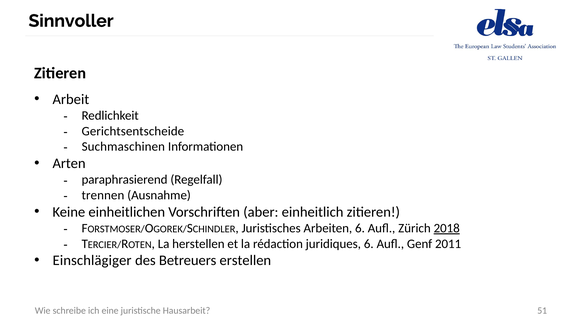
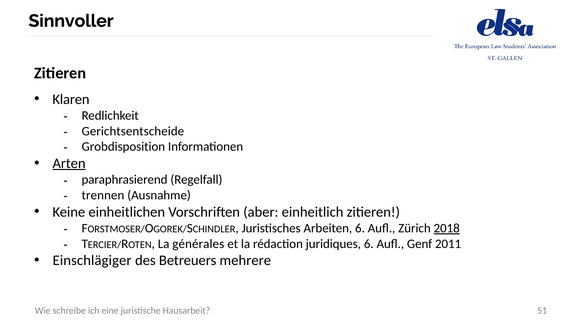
Arbeit: Arbeit -> Klaren
Suchmaschinen: Suchmaschinen -> Grobdisposition
Arten underline: none -> present
herstellen: herstellen -> générales
erstellen: erstellen -> mehrere
